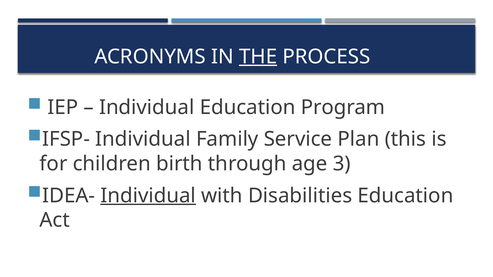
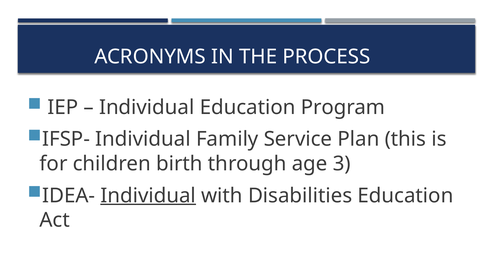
THE underline: present -> none
